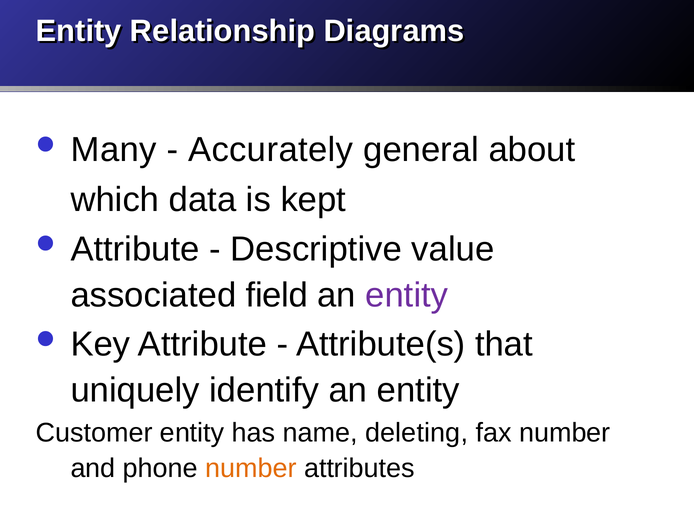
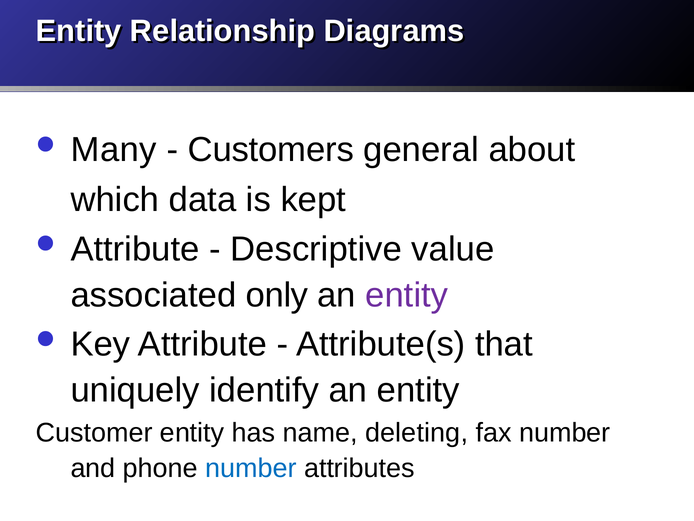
Accurately: Accurately -> Customers
field: field -> only
number at (251, 468) colour: orange -> blue
